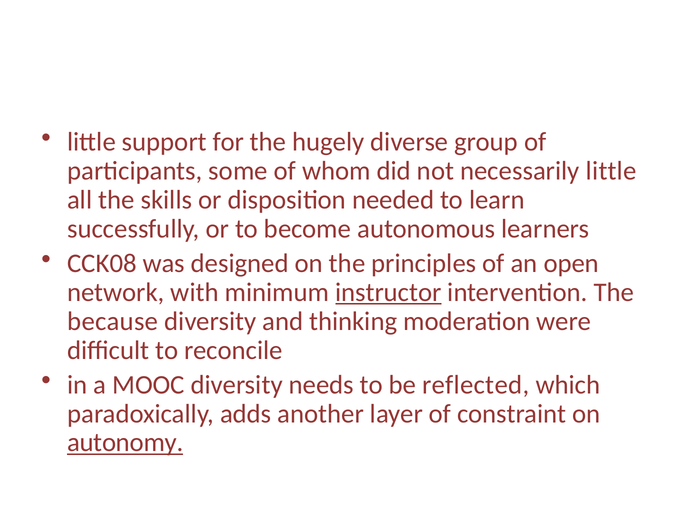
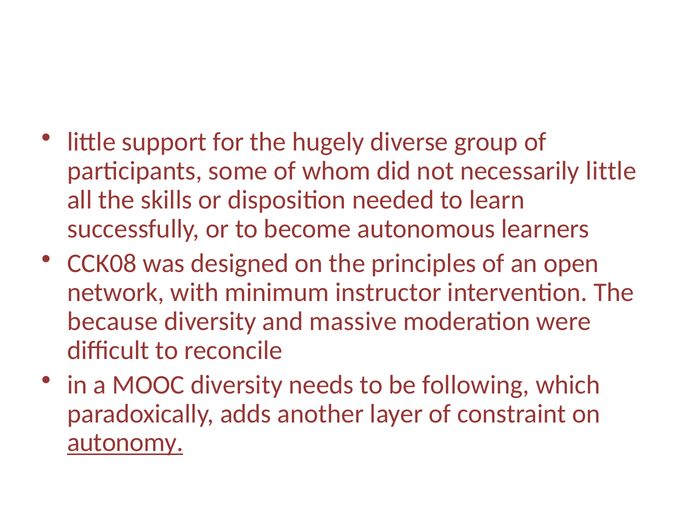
instructor underline: present -> none
thinking: thinking -> massive
reflected: reflected -> following
